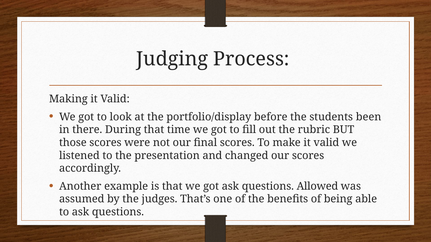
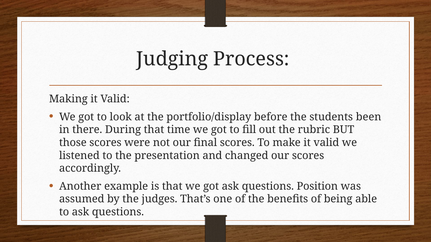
Allowed: Allowed -> Position
